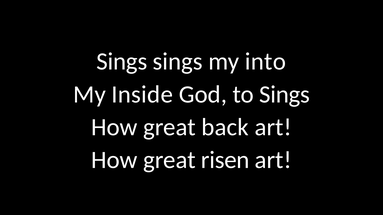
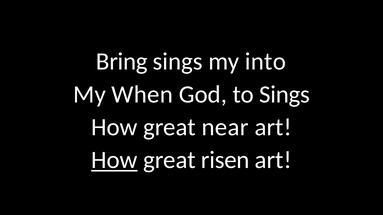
Sings at (122, 62): Sings -> Bring
Inside: Inside -> When
back: back -> near
How at (114, 160) underline: none -> present
